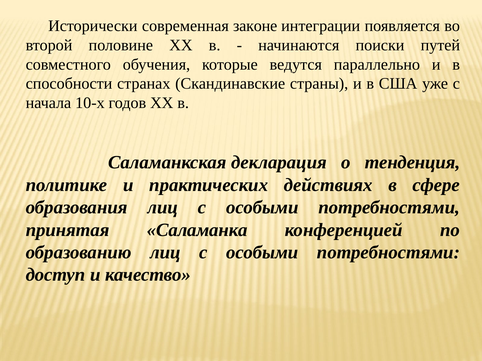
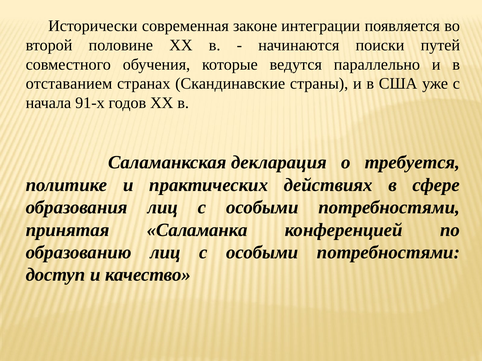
способности: способности -> отставанием
10-х: 10-х -> 91-х
тенденция: тенденция -> требуется
